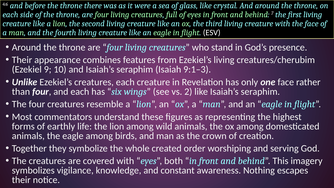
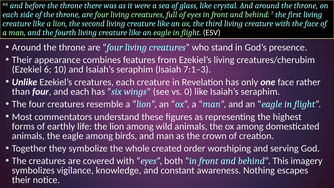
9: 9 -> 6
9:1–3: 9:1–3 -> 7:1–3
2: 2 -> 0
